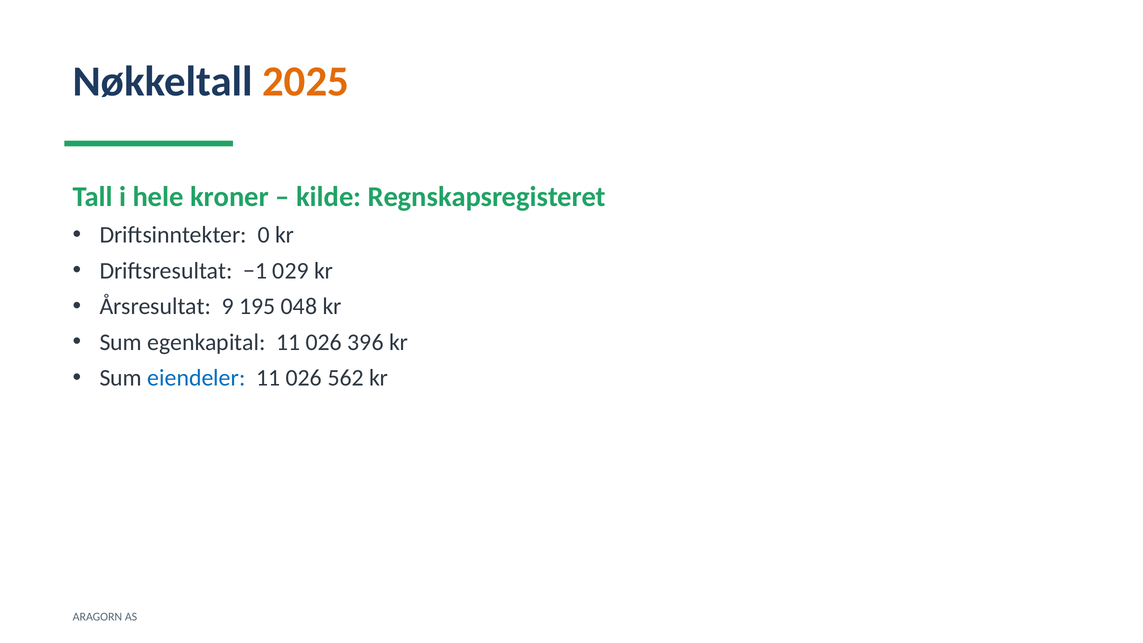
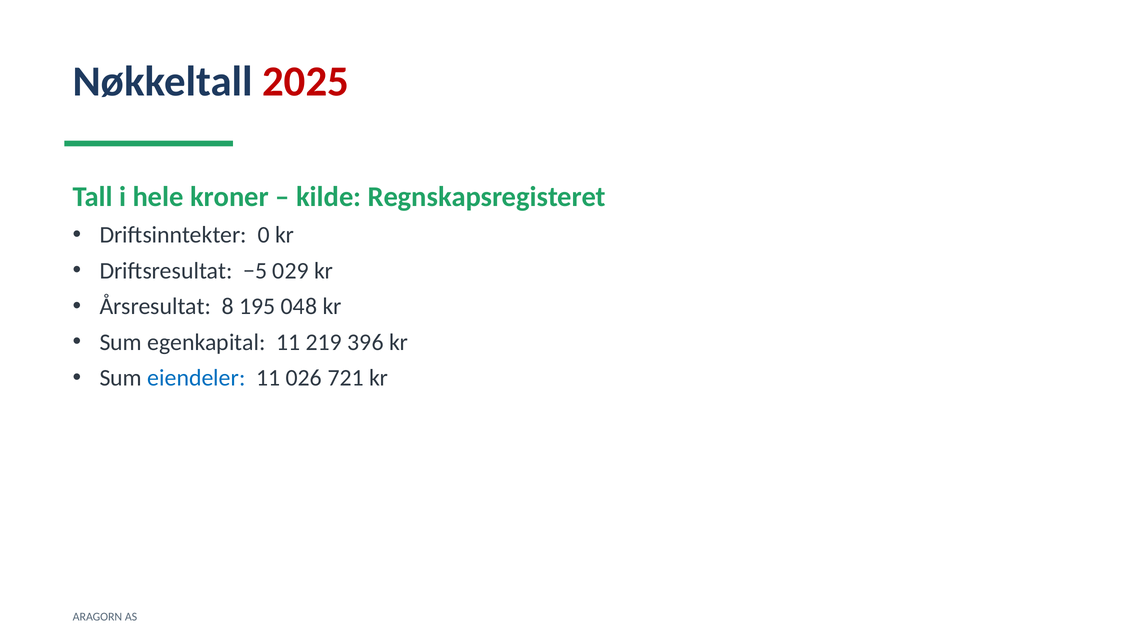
2025 colour: orange -> red
−1: −1 -> −5
9: 9 -> 8
egenkapital 11 026: 026 -> 219
562: 562 -> 721
